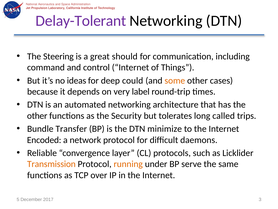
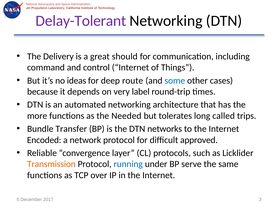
Steering: Steering -> Delivery
could: could -> route
some colour: orange -> blue
other at (37, 116): other -> more
Security: Security -> Needed
minimize: minimize -> networks
daemons: daemons -> approved
running colour: orange -> blue
